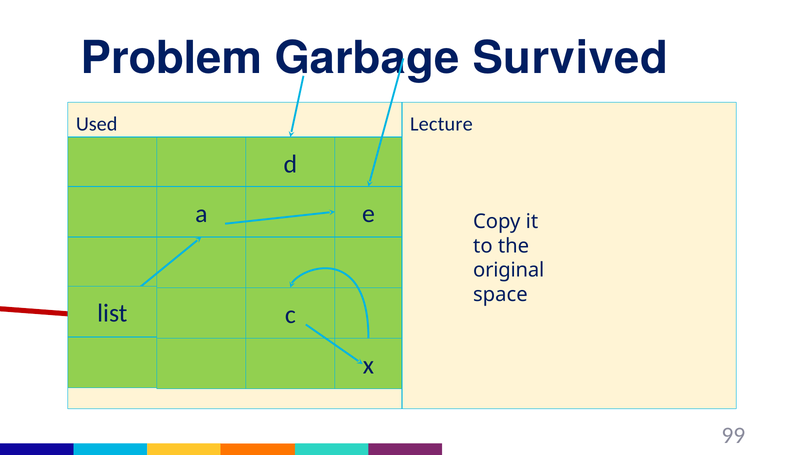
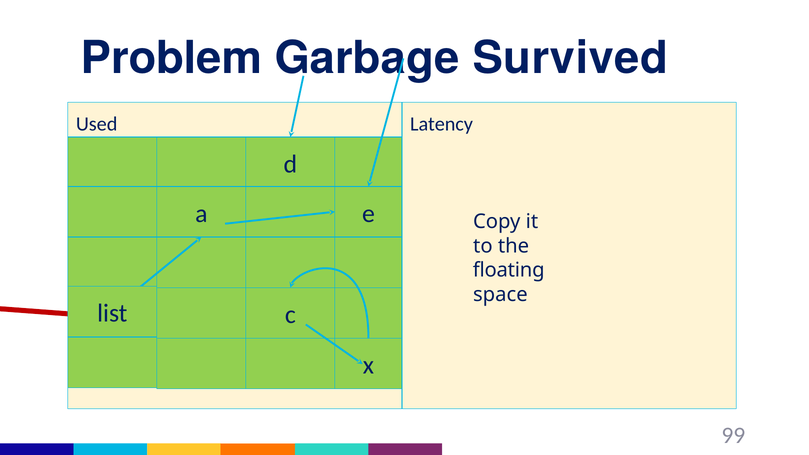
Lecture: Lecture -> Latency
original: original -> floating
